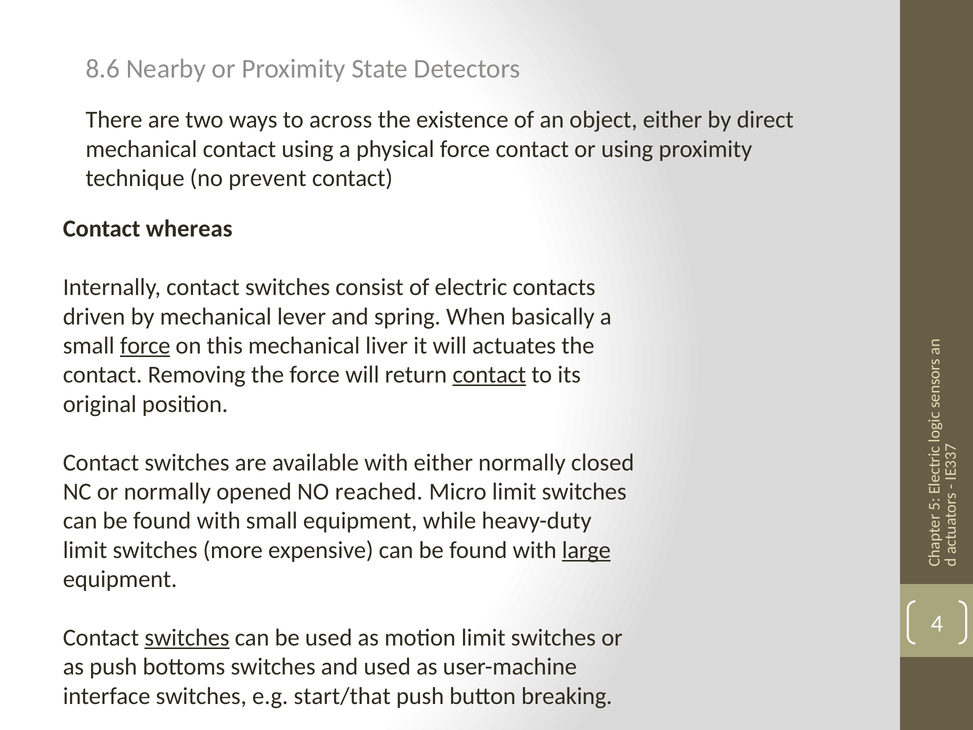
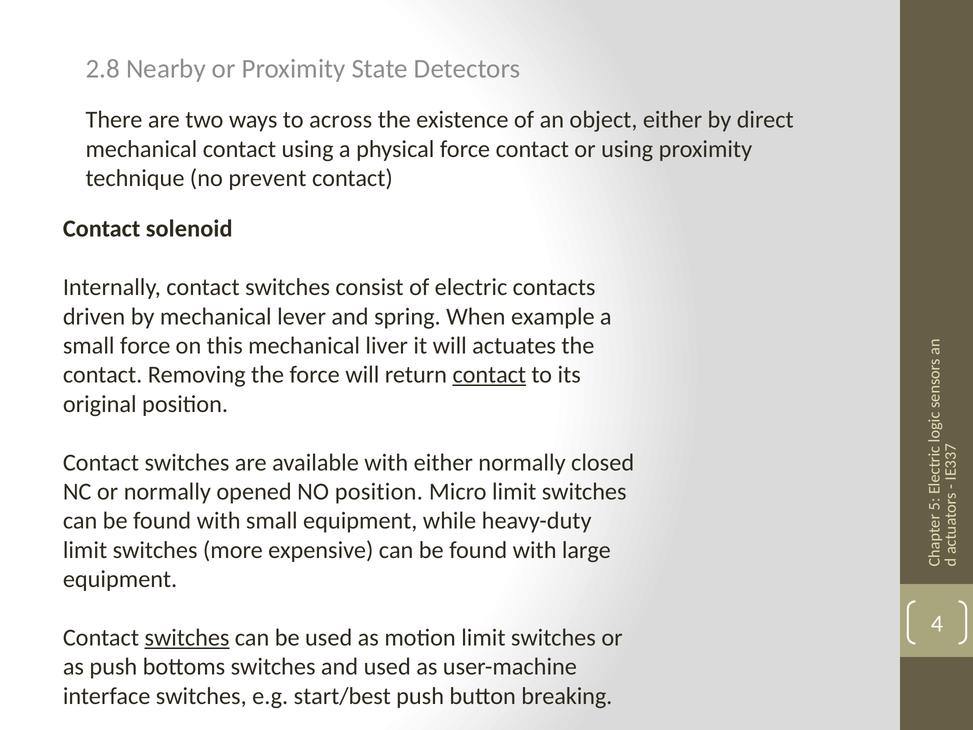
8.6: 8.6 -> 2.8
whereas: whereas -> solenoid
basically: basically -> example
force at (145, 346) underline: present -> none
NO reached: reached -> position
large underline: present -> none
start/that: start/that -> start/best
